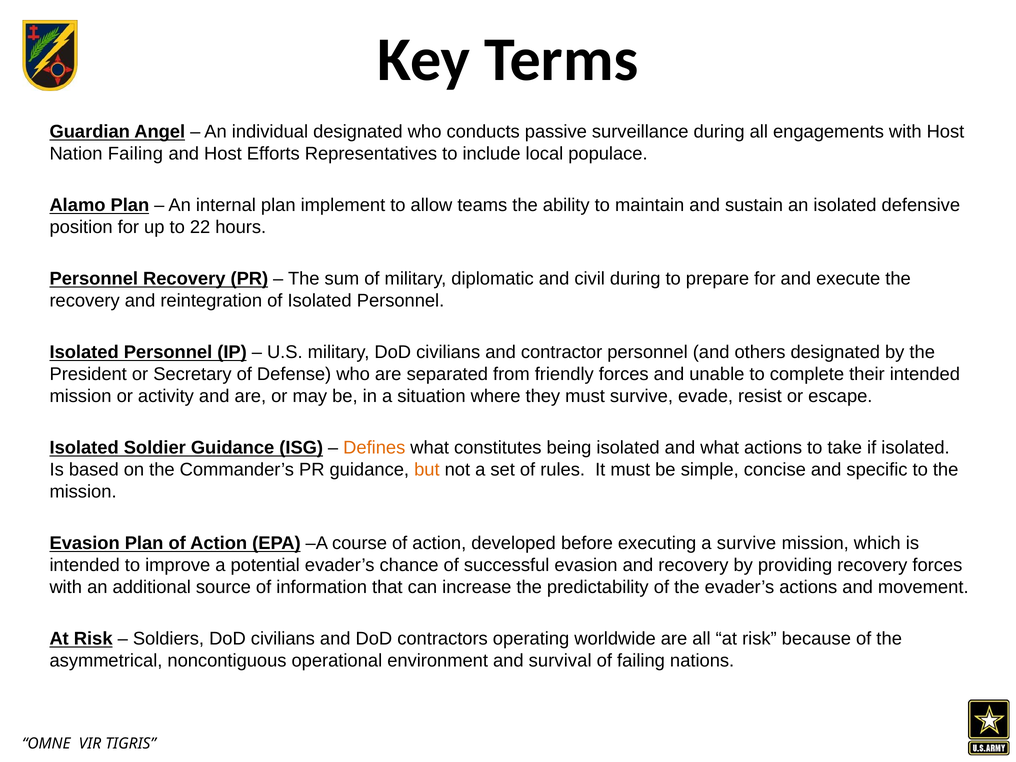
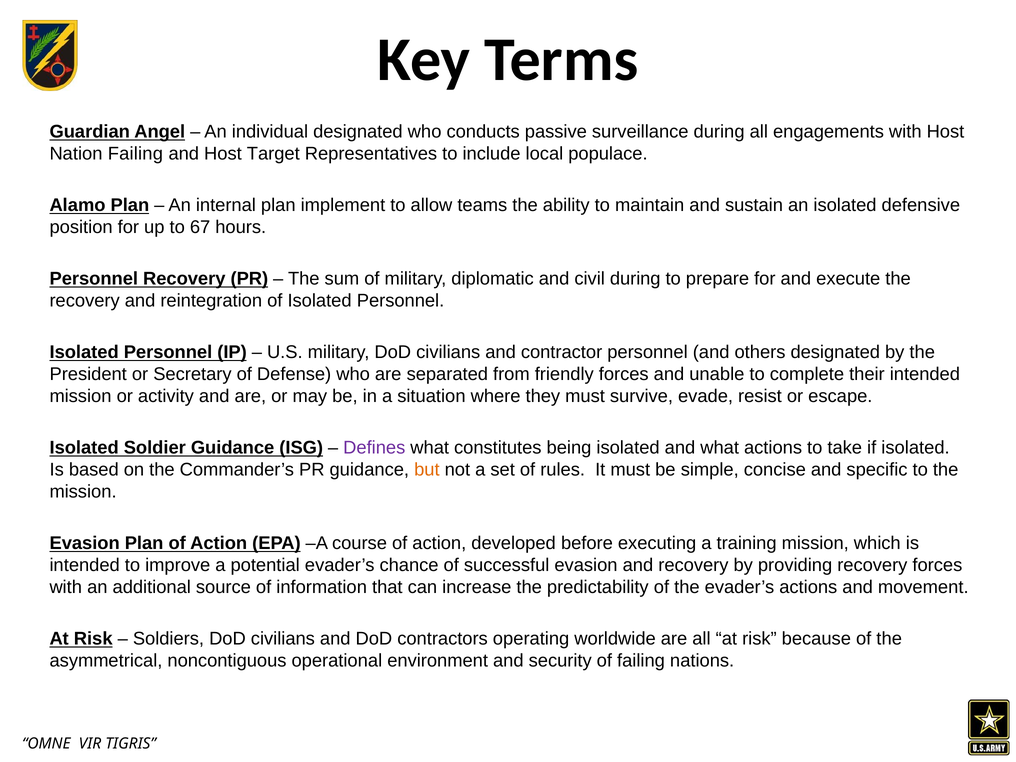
Efforts: Efforts -> Target
22: 22 -> 67
Defines colour: orange -> purple
a survive: survive -> training
survival: survival -> security
